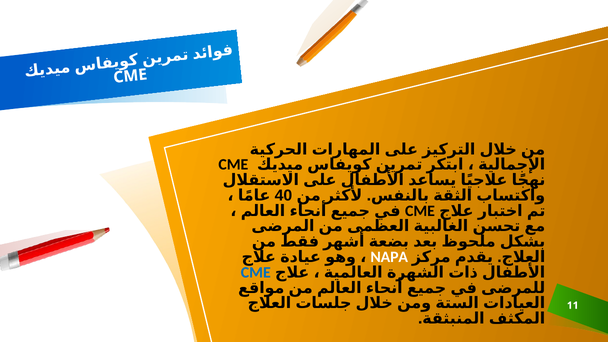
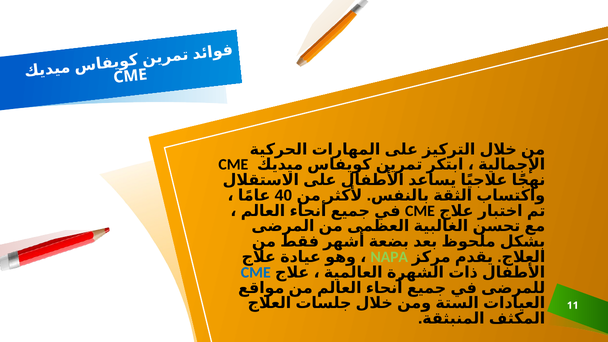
NAPA colour: white -> light green
